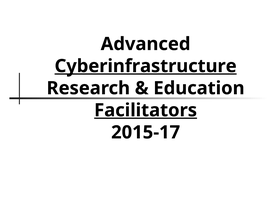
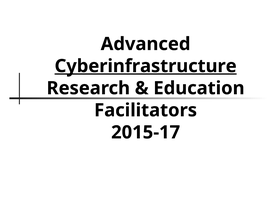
Facilitators underline: present -> none
